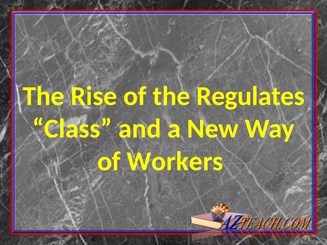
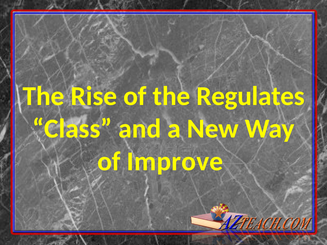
Workers: Workers -> Improve
